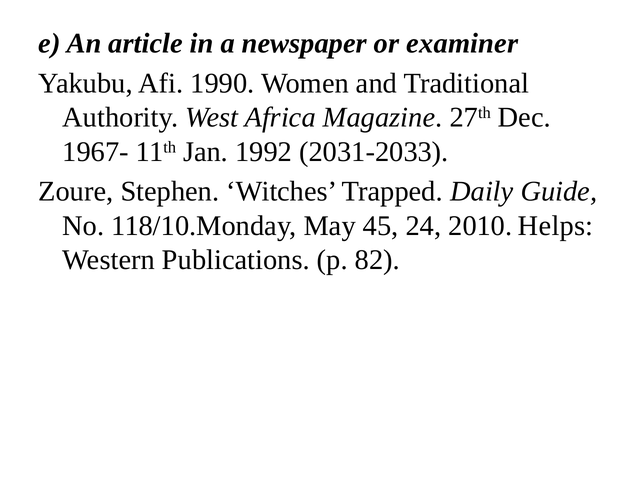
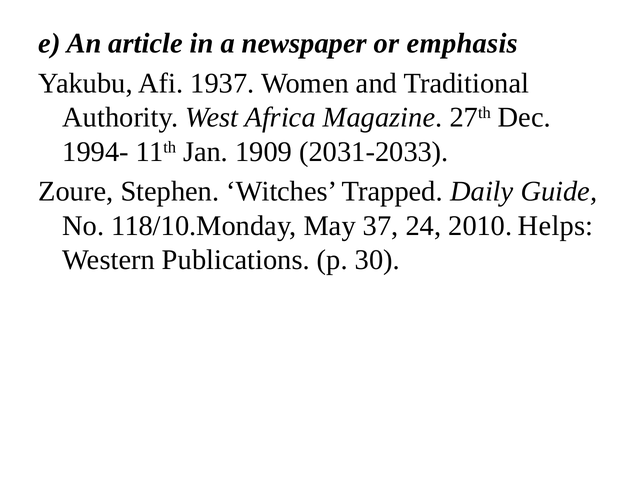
examiner: examiner -> emphasis
1990: 1990 -> 1937
1967-: 1967- -> 1994-
1992: 1992 -> 1909
45: 45 -> 37
82: 82 -> 30
